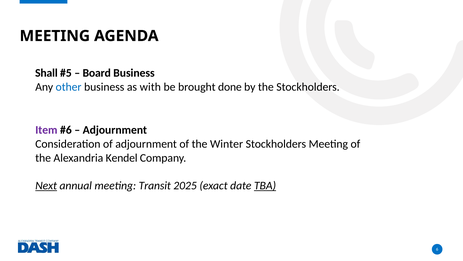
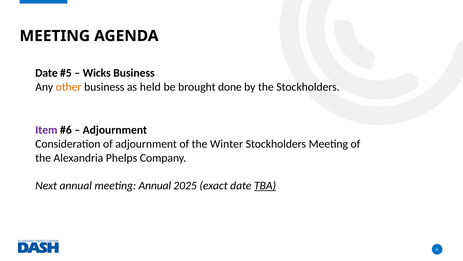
Shall at (46, 73): Shall -> Date
Board: Board -> Wicks
other colour: blue -> orange
with: with -> held
Kendel: Kendel -> Phelps
Next underline: present -> none
meeting Transit: Transit -> Annual
